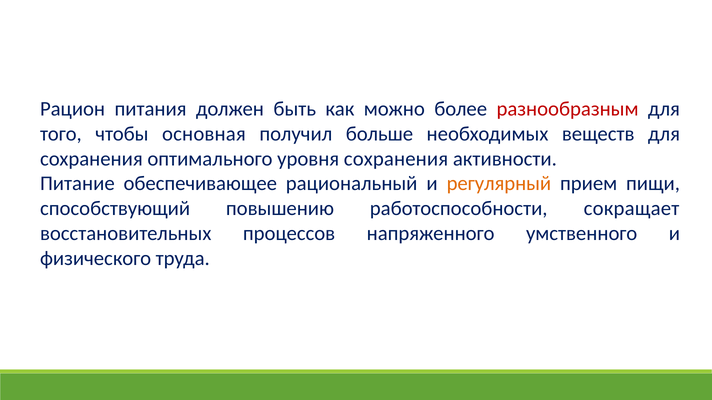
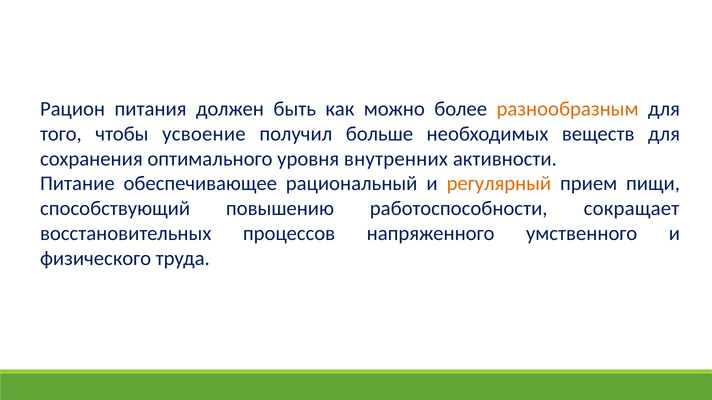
разнообразным colour: red -> orange
основная: основная -> усвоение
уровня сохранения: сохранения -> внутренних
